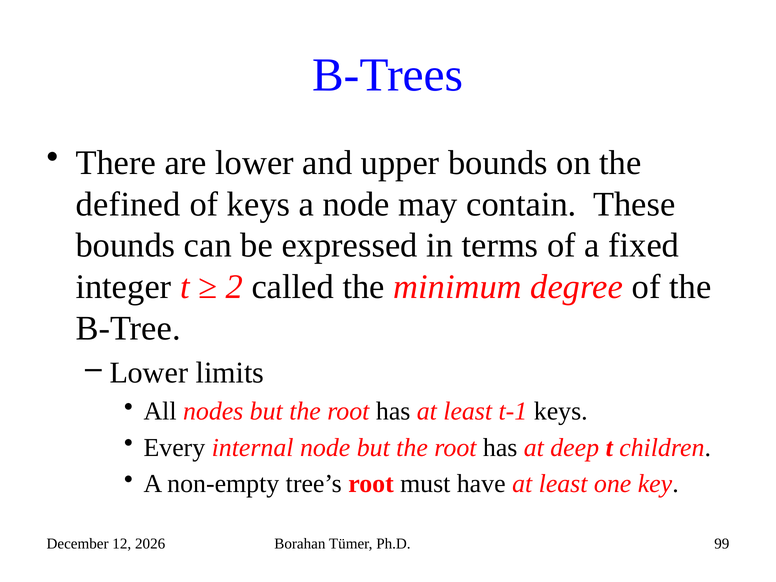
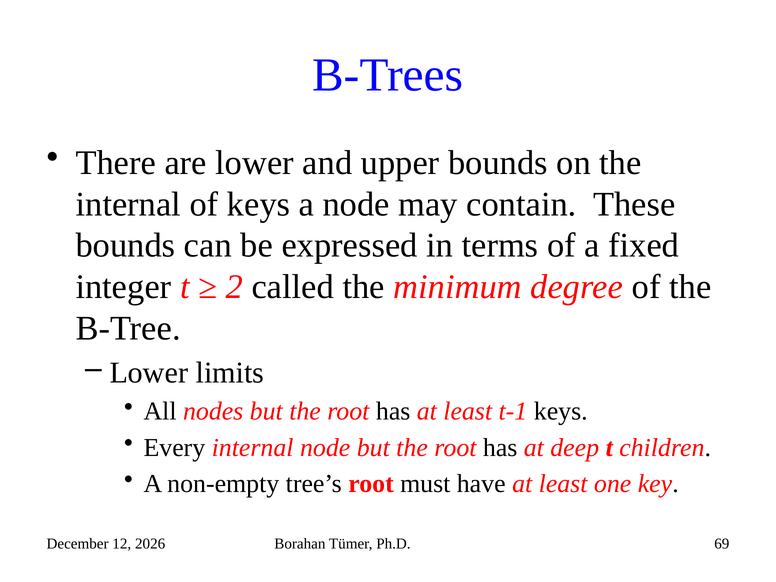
defined at (128, 204): defined -> internal
99: 99 -> 69
